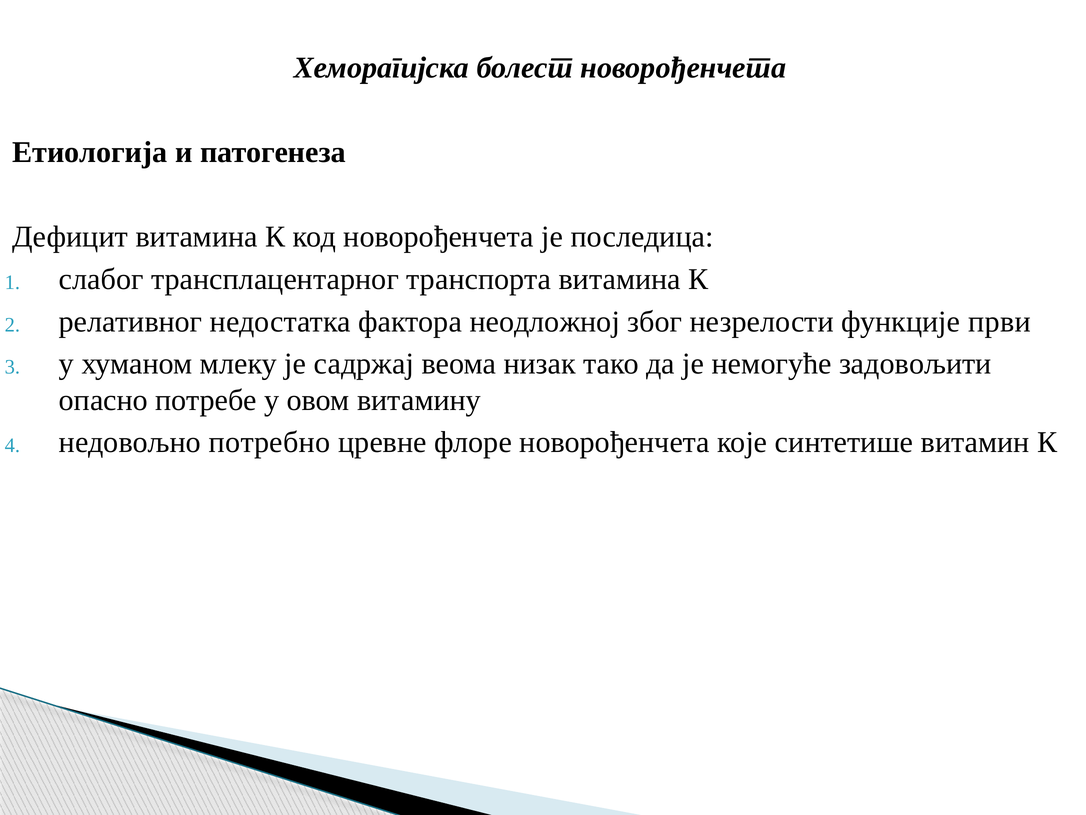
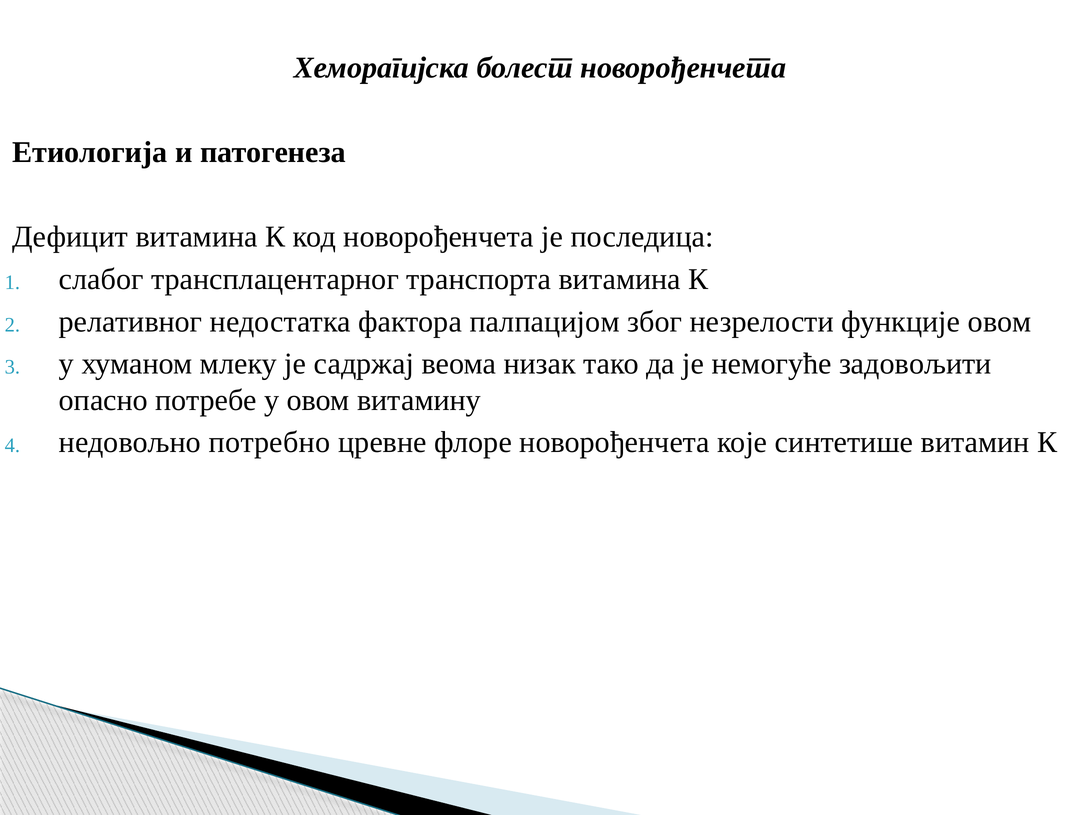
неодложној: неодложној -> палпацијом
функције први: први -> овом
